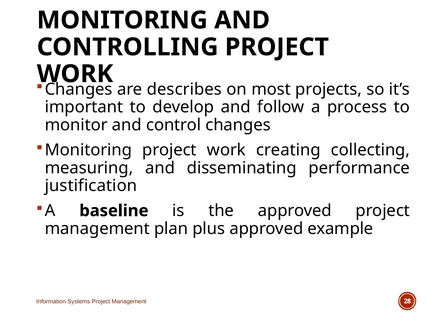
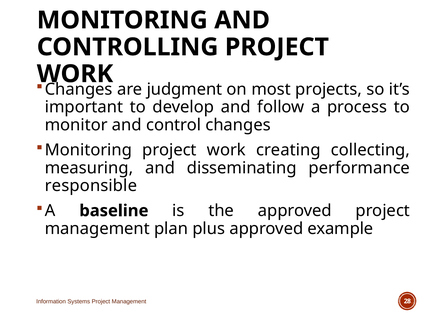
describes: describes -> judgment
justification: justification -> responsible
